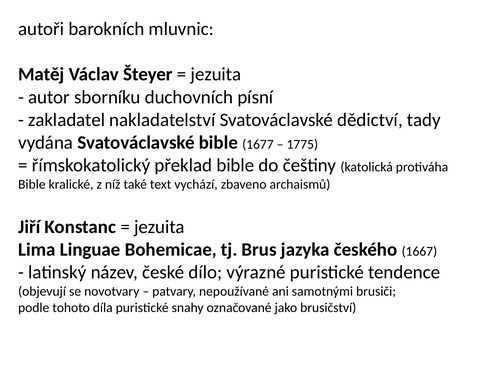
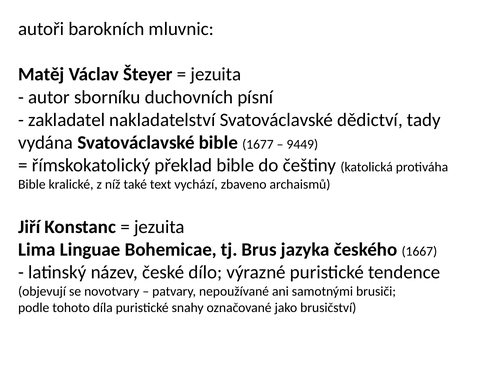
1775: 1775 -> 9449
